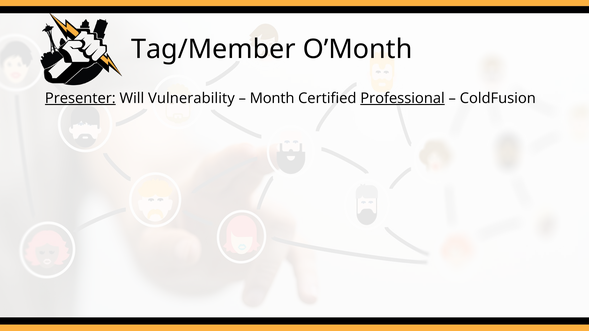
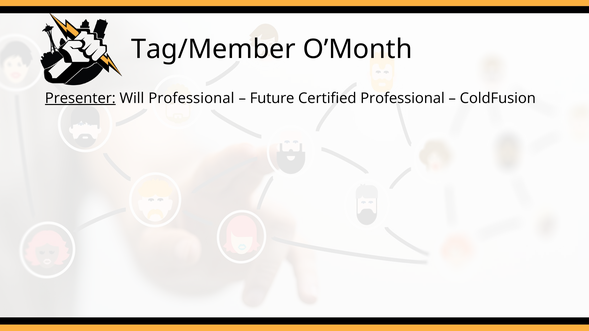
Will Vulnerability: Vulnerability -> Professional
Month: Month -> Future
Professional at (403, 98) underline: present -> none
